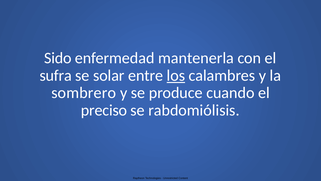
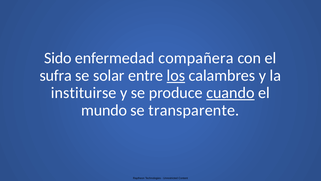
mantenerla: mantenerla -> compañera
sombrero: sombrero -> instituirse
cuando underline: none -> present
preciso: preciso -> mundo
rabdomiólisis: rabdomiólisis -> transparente
